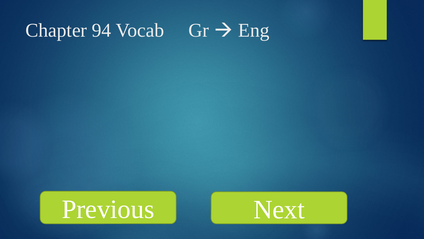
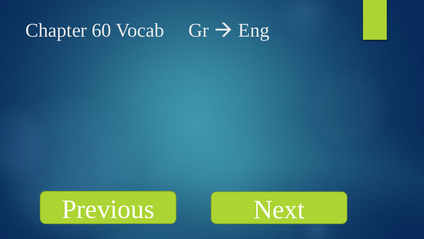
94: 94 -> 60
